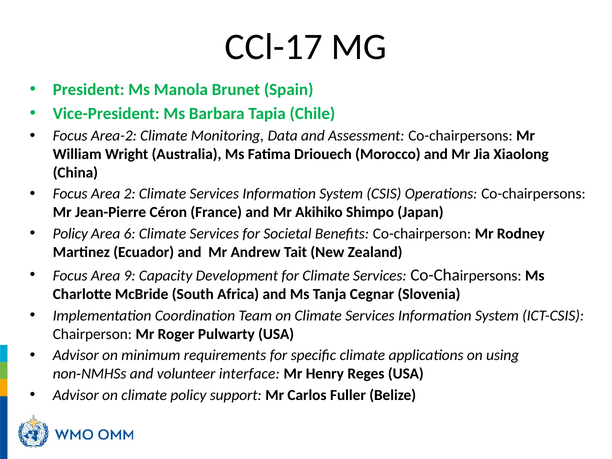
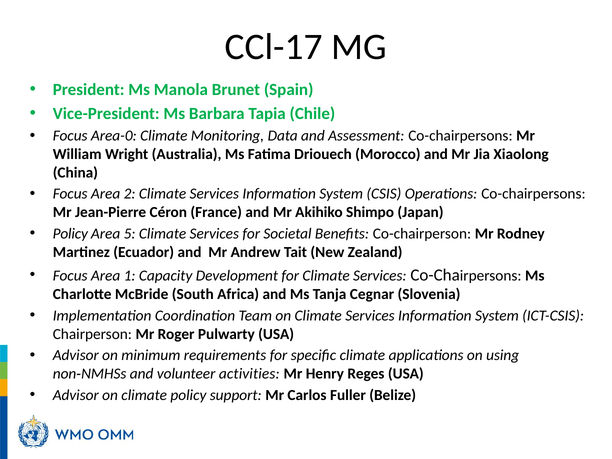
Area-2: Area-2 -> Area-0
6: 6 -> 5
9: 9 -> 1
interface: interface -> activities
